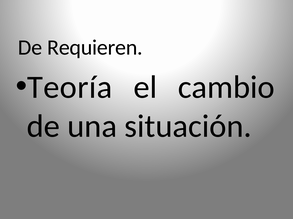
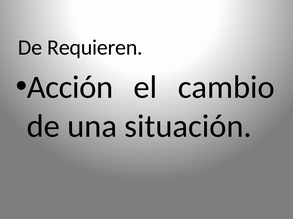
Teoría: Teoría -> Acción
